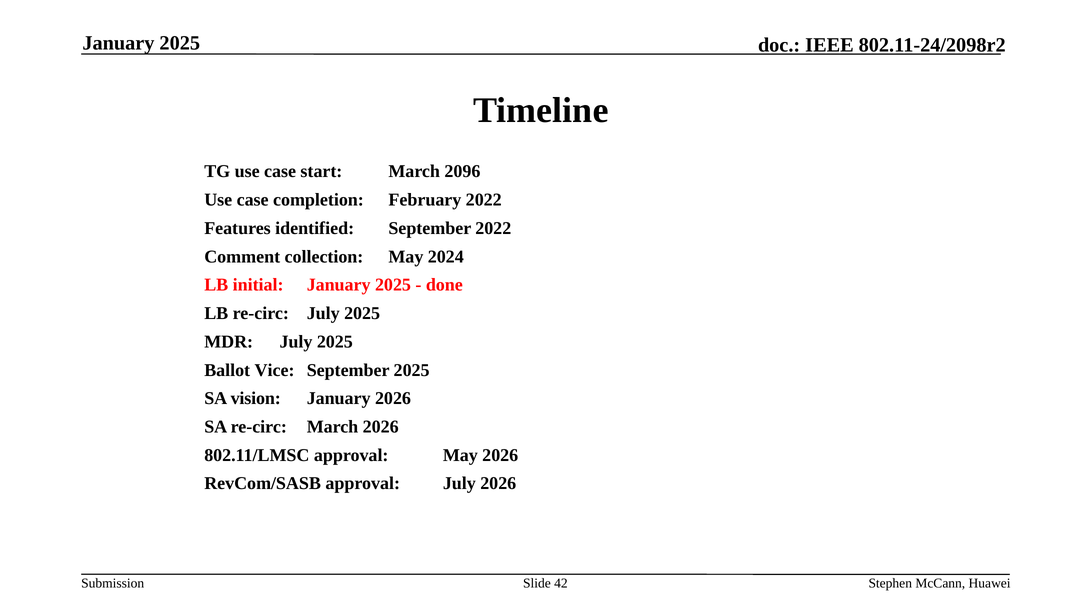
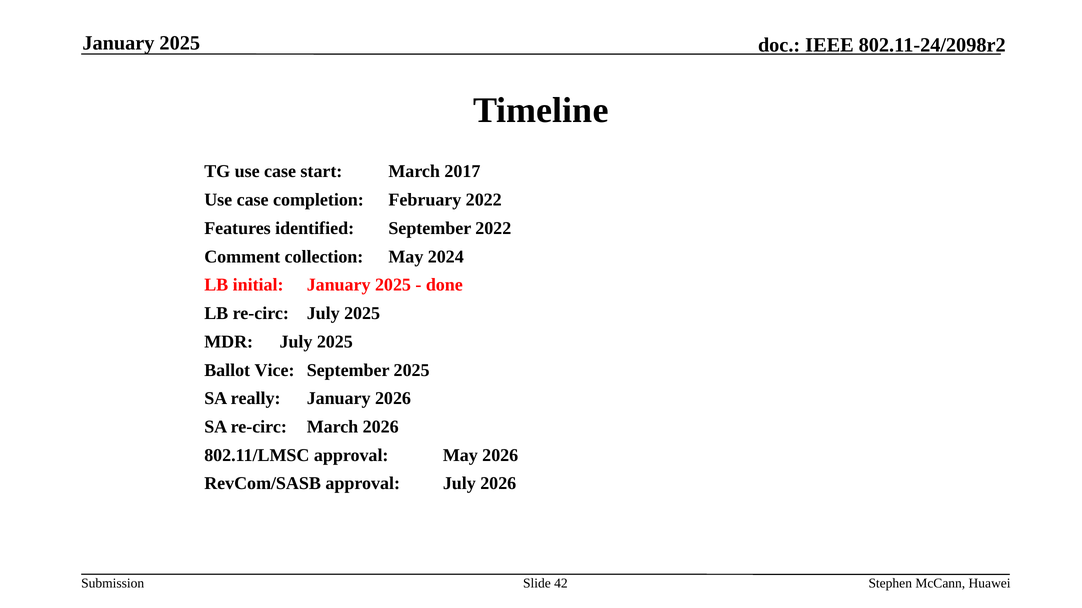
2096: 2096 -> 2017
vision: vision -> really
